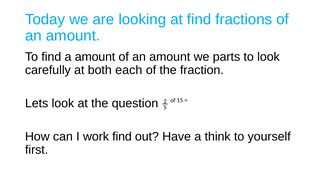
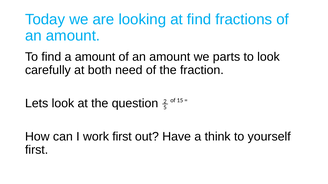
each: each -> need
work find: find -> first
